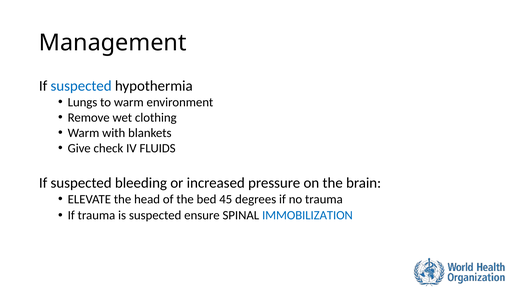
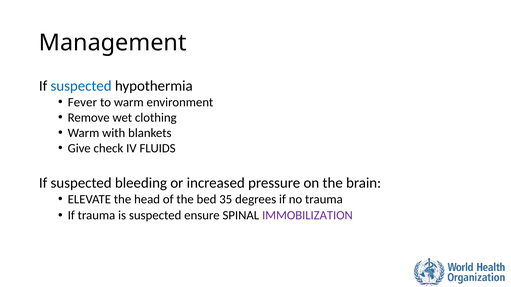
Lungs: Lungs -> Fever
45: 45 -> 35
IMMOBILIZATION colour: blue -> purple
